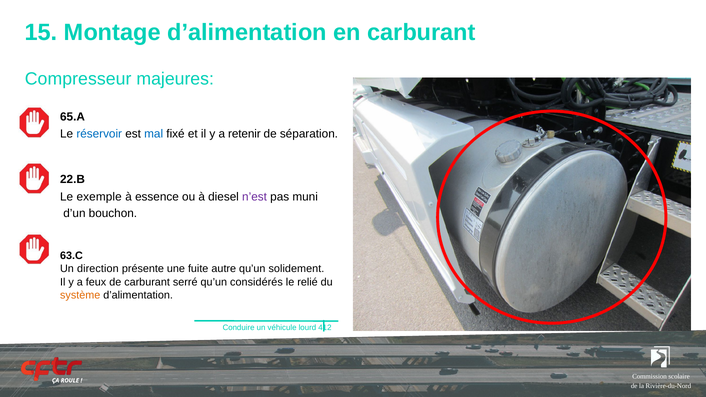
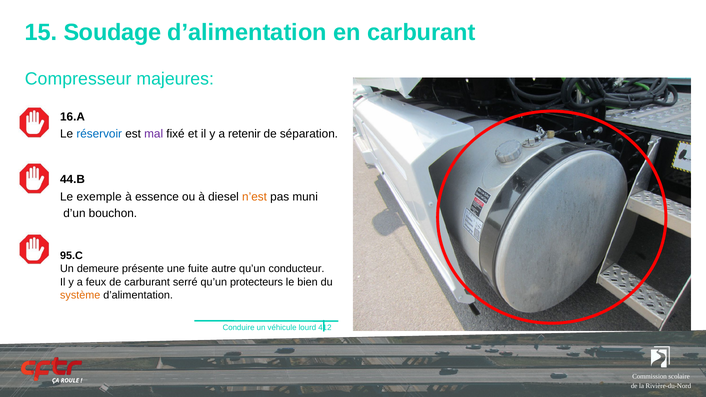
Montage: Montage -> Soudage
65.A: 65.A -> 16.A
mal colour: blue -> purple
22.B: 22.B -> 44.B
n’est colour: purple -> orange
63.C: 63.C -> 95.C
direction: direction -> demeure
solidement: solidement -> conducteur
considérés: considérés -> protecteurs
relié: relié -> bien
